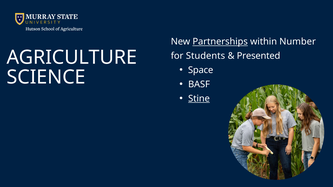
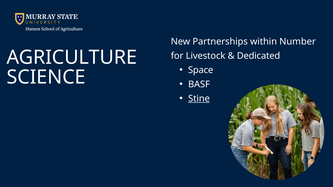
Partnerships underline: present -> none
Students: Students -> Livestock
Presented: Presented -> Dedicated
